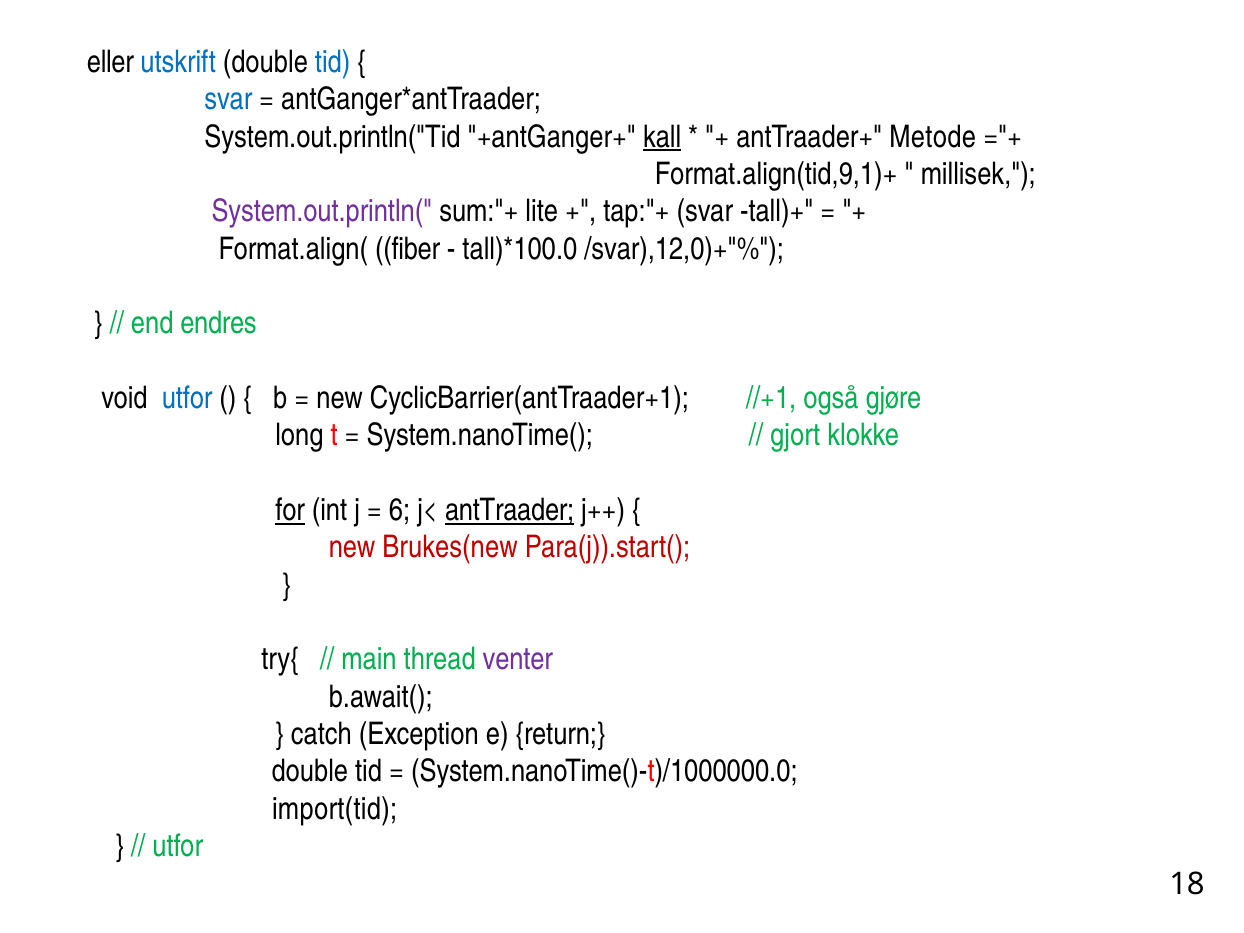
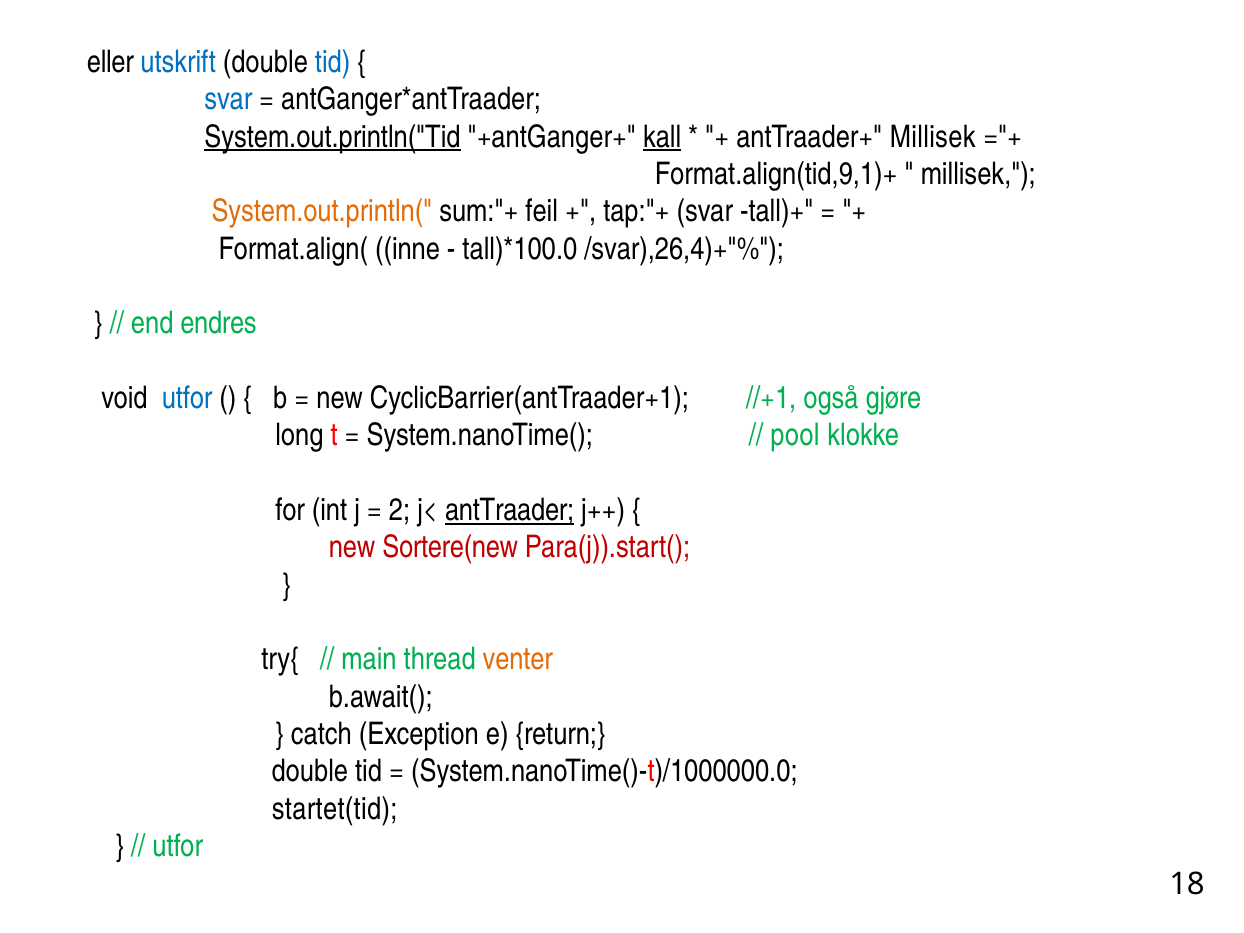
System.out.println("Tid underline: none -> present
antTraader+ Metode: Metode -> Millisek
System.out.println( colour: purple -> orange
lite: lite -> feil
fiber: fiber -> inne
/svar),12,0)+"%: /svar),12,0)+"% -> /svar),26,4)+"%
gjort: gjort -> pool
for underline: present -> none
6: 6 -> 2
Brukes(new: Brukes(new -> Sortere(new
venter colour: purple -> orange
import(tid: import(tid -> startet(tid
